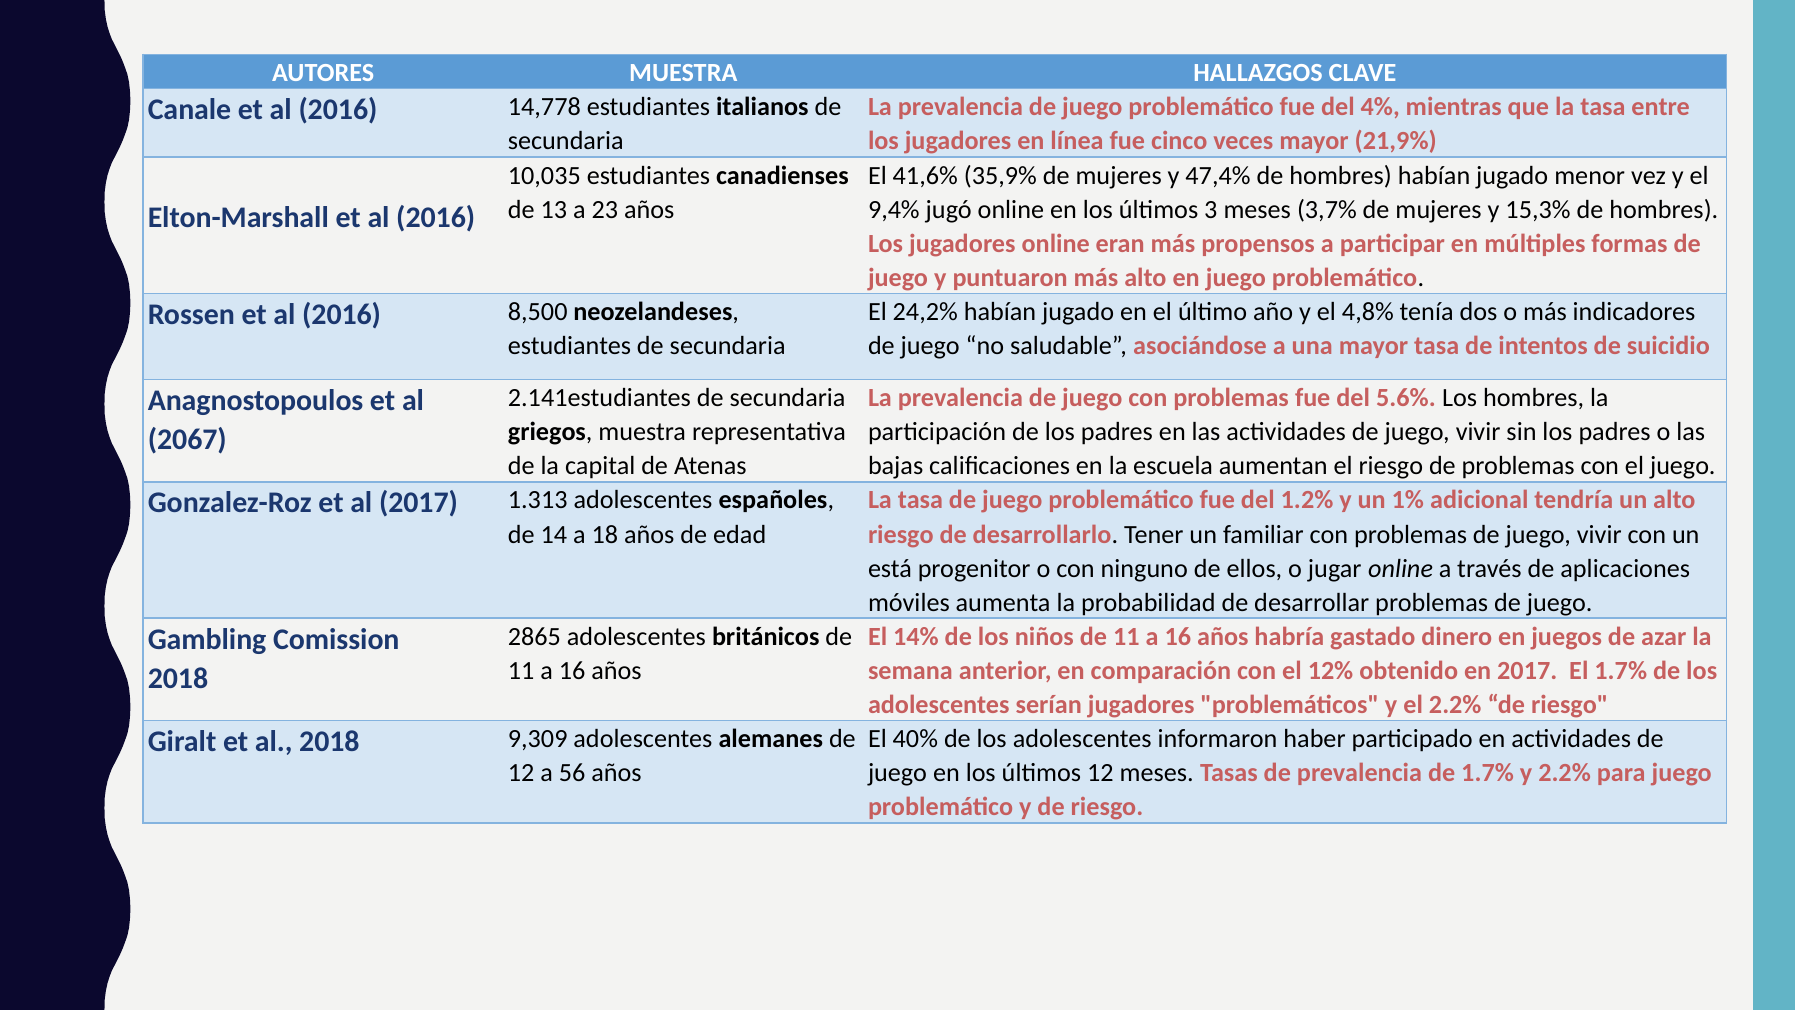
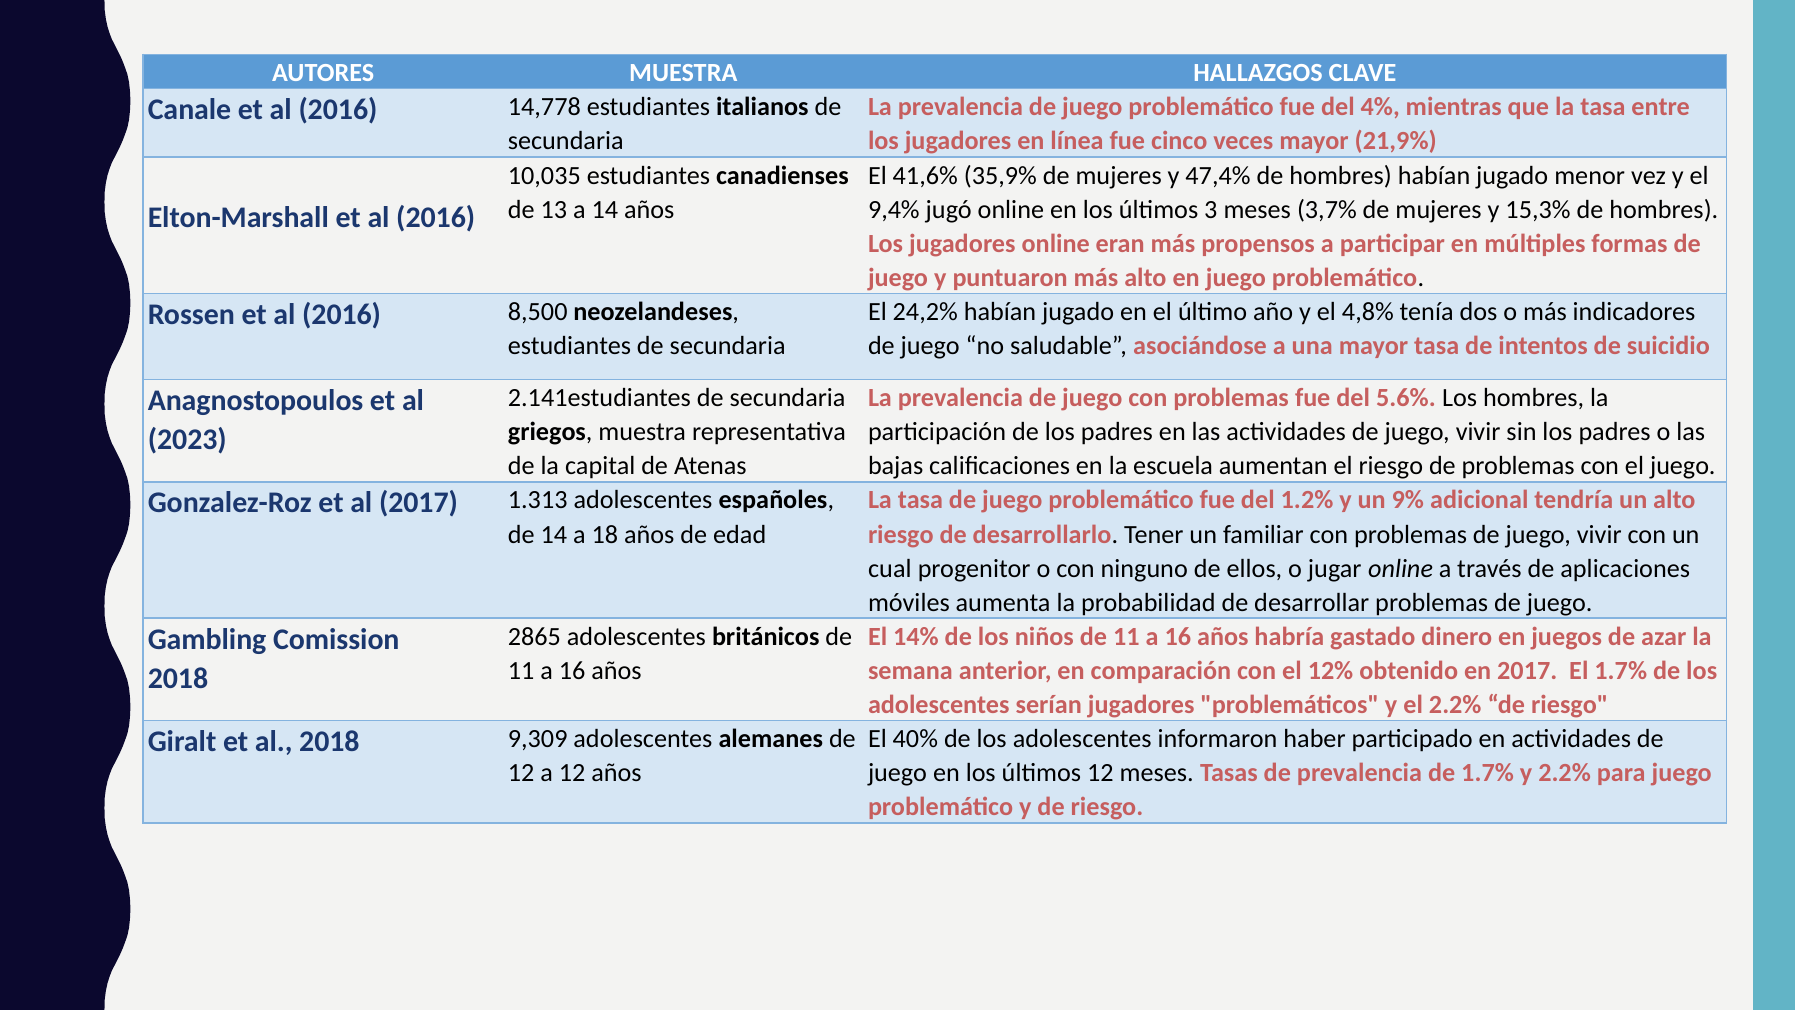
a 23: 23 -> 14
2067: 2067 -> 2023
1%: 1% -> 9%
está: está -> cual
a 56: 56 -> 12
